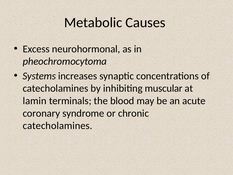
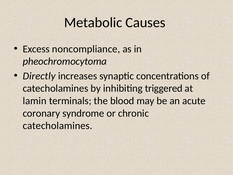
neurohormonal: neurohormonal -> noncompliance
Systems: Systems -> Directly
muscular: muscular -> triggered
